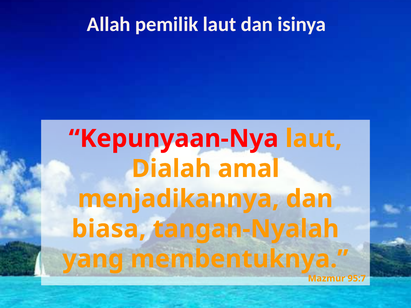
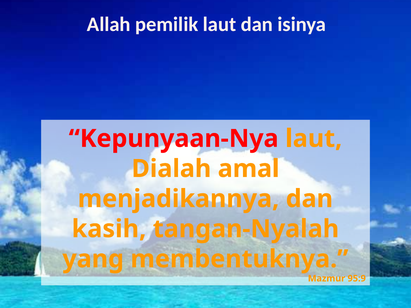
biasa: biasa -> kasih
95:7: 95:7 -> 95:9
